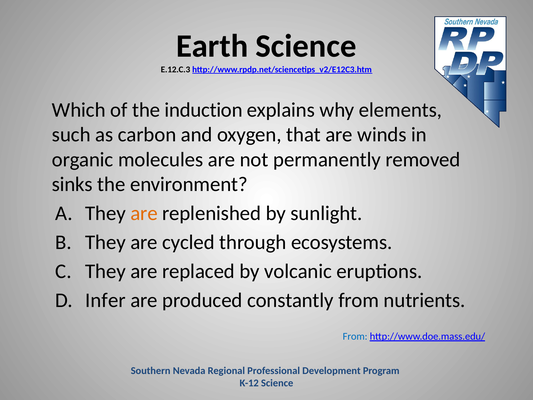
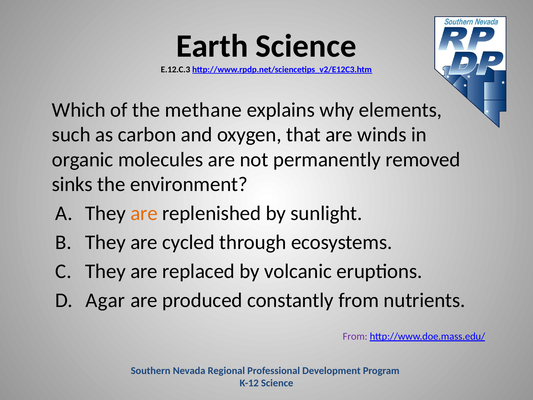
induction: induction -> methane
Infer: Infer -> Agar
From at (355, 336) colour: blue -> purple
